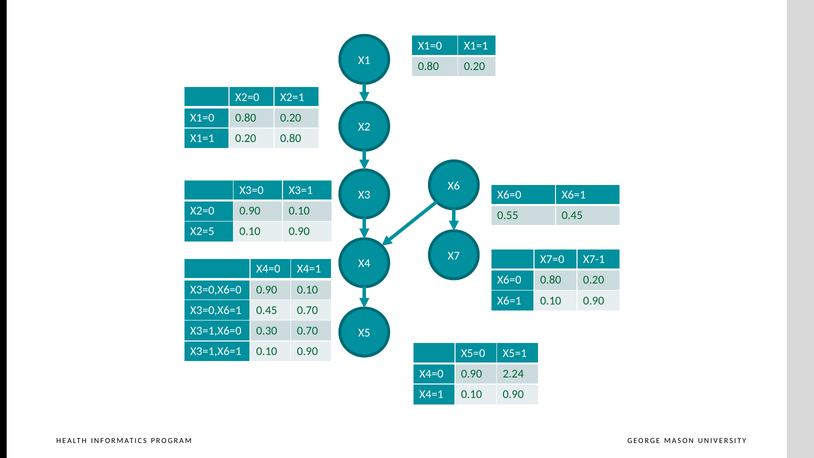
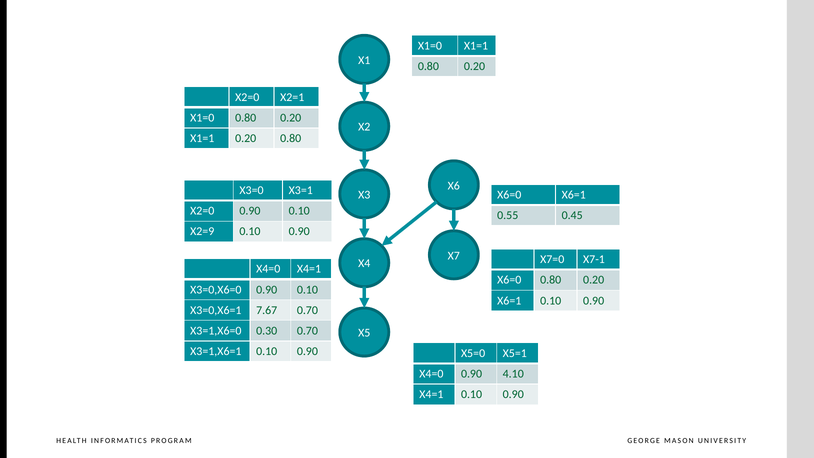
X2=5: X2=5 -> X2=9
X3=0,X6=1 0.45: 0.45 -> 7.67
2.24: 2.24 -> 4.10
